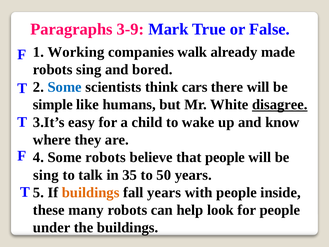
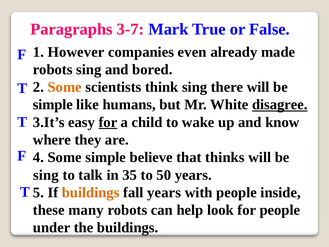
3-9: 3-9 -> 3-7
Working: Working -> However
walk: walk -> even
Some at (65, 87) colour: blue -> orange
think cars: cars -> sing
for at (108, 122) underline: none -> present
Some robots: robots -> simple
that people: people -> thinks
